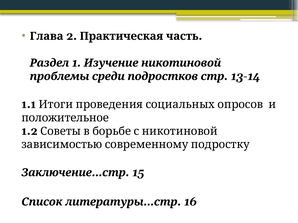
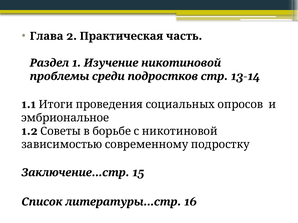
положительное: положительное -> эмбриональное
